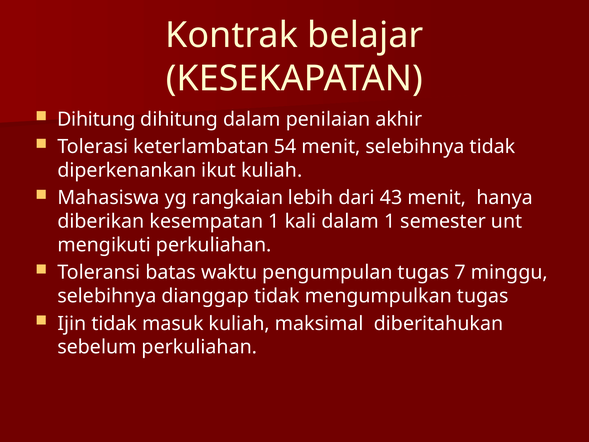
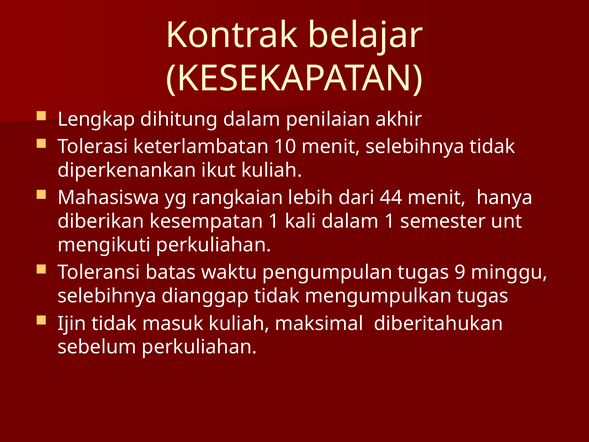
Dihitung at (96, 119): Dihitung -> Lengkap
54: 54 -> 10
43: 43 -> 44
7: 7 -> 9
